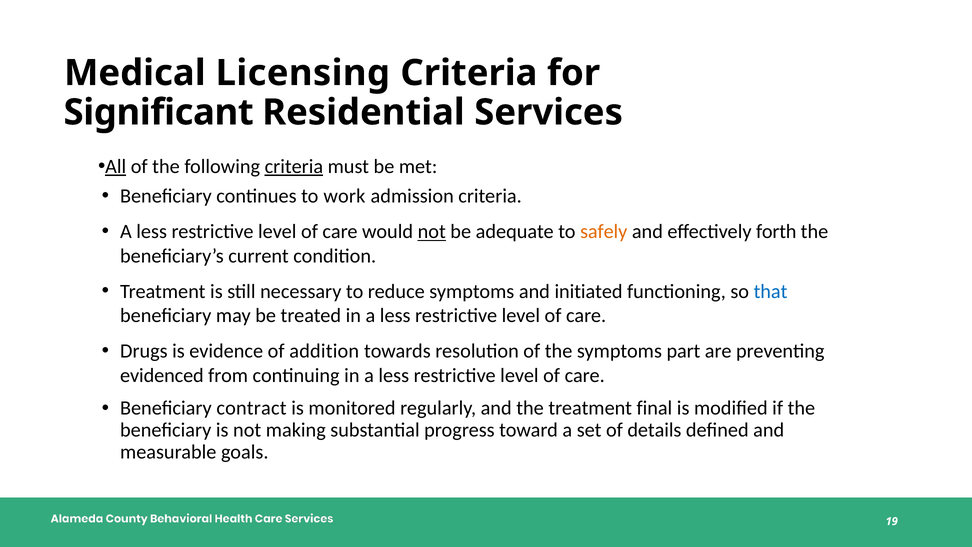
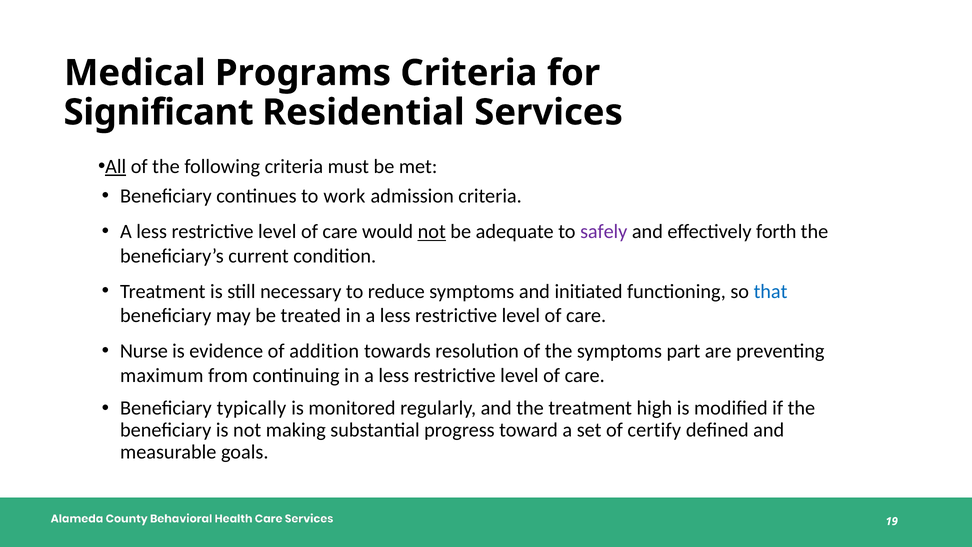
Licensing: Licensing -> Programs
criteria at (294, 166) underline: present -> none
safely colour: orange -> purple
Drugs: Drugs -> Nurse
evidenced: evidenced -> maximum
contract: contract -> typically
final: final -> high
details: details -> certify
